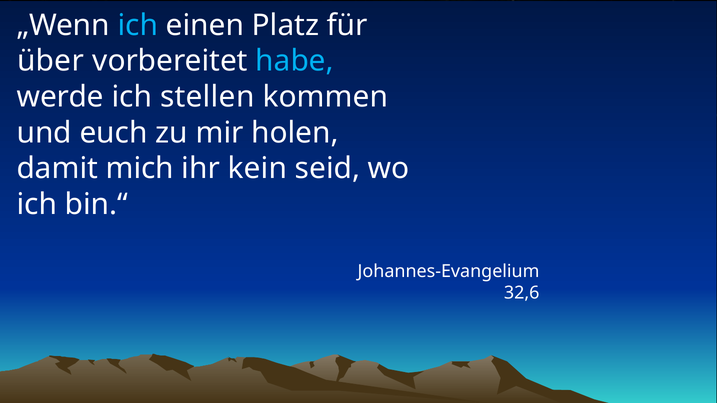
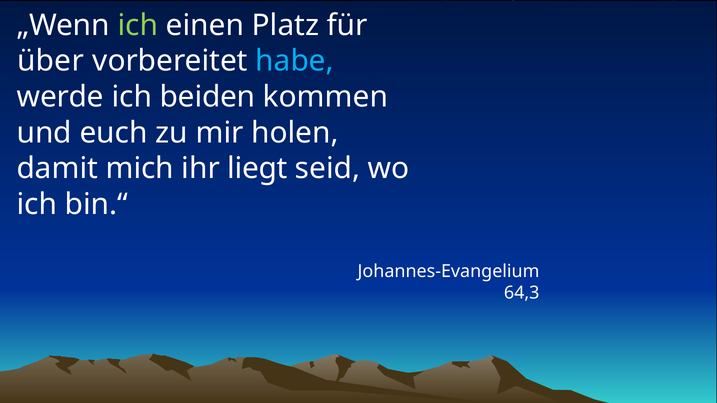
ich at (138, 25) colour: light blue -> light green
stellen: stellen -> beiden
kein: kein -> liegt
32,6: 32,6 -> 64,3
